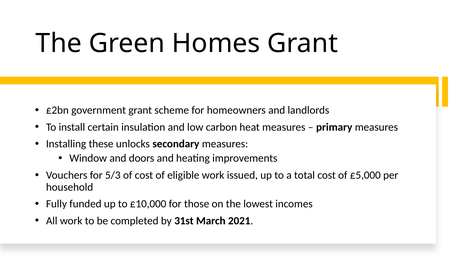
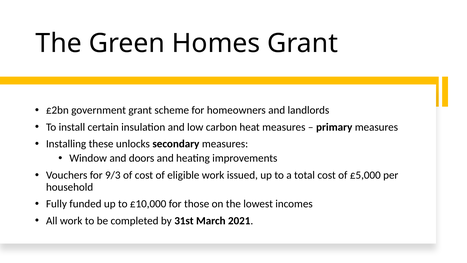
5/3: 5/3 -> 9/3
